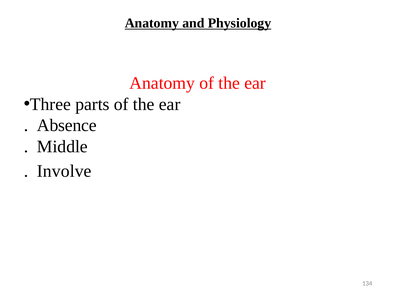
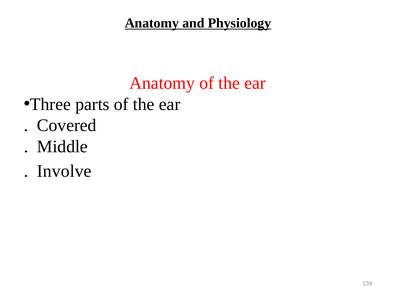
Absence: Absence -> Covered
